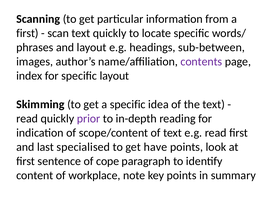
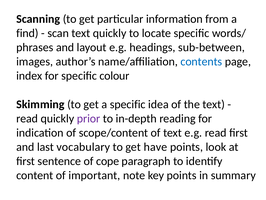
first at (27, 33): first -> find
contents colour: purple -> blue
specific layout: layout -> colour
specialised: specialised -> vocabulary
workplace: workplace -> important
